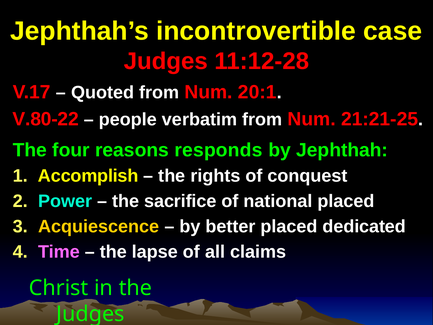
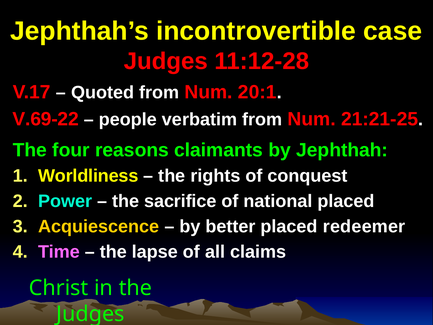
V.80-22: V.80-22 -> V.69-22
responds: responds -> claimants
Accomplish: Accomplish -> Worldliness
dedicated: dedicated -> redeemer
